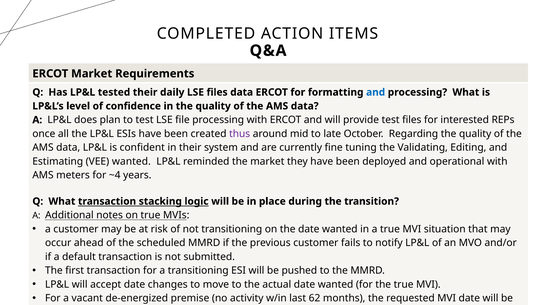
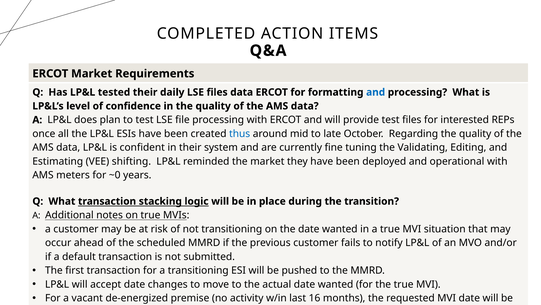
thus colour: purple -> blue
VEE wanted: wanted -> shifting
~4: ~4 -> ~0
62: 62 -> 16
